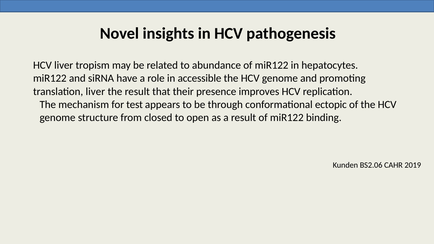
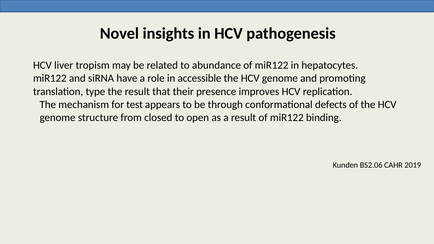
translation liver: liver -> type
ectopic: ectopic -> defects
